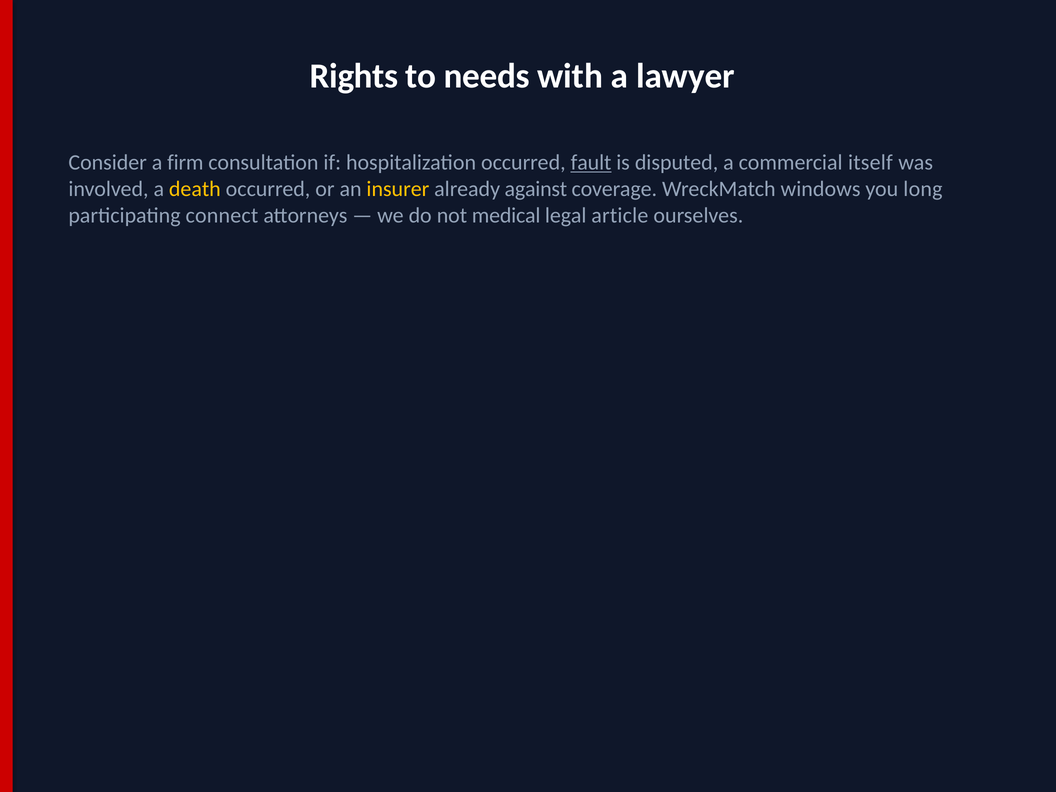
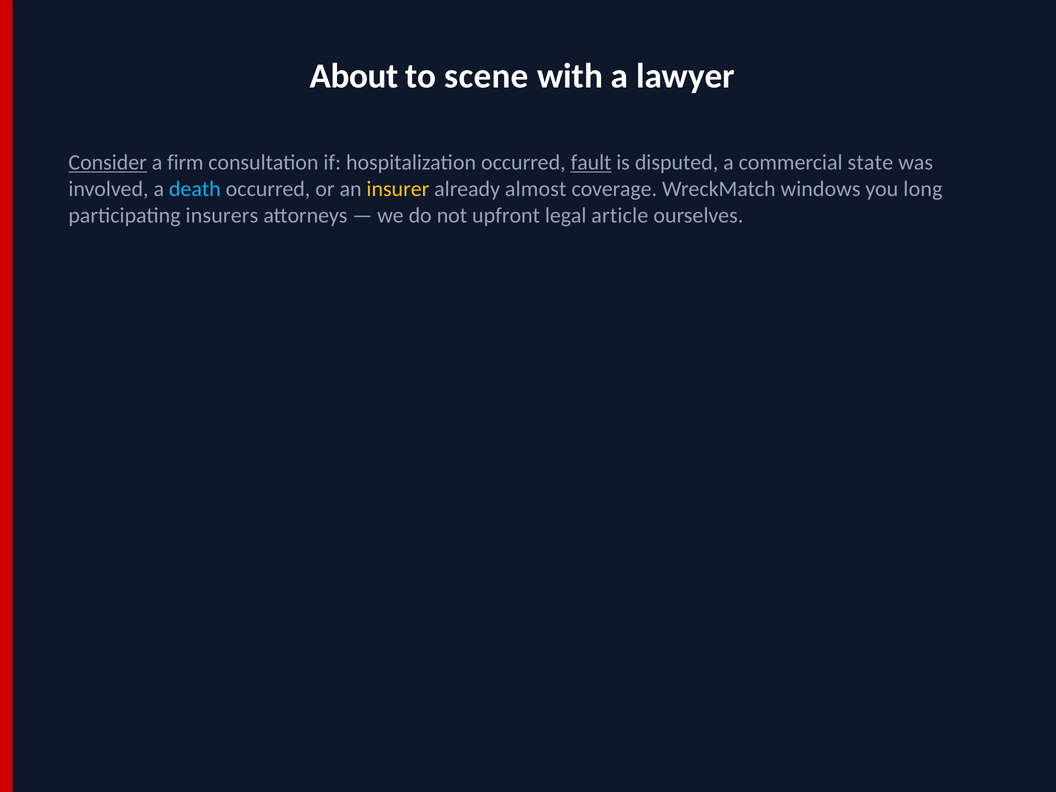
Rights: Rights -> About
needs: needs -> scene
Consider underline: none -> present
itself: itself -> state
death colour: yellow -> light blue
against: against -> almost
connect: connect -> insurers
medical: medical -> upfront
